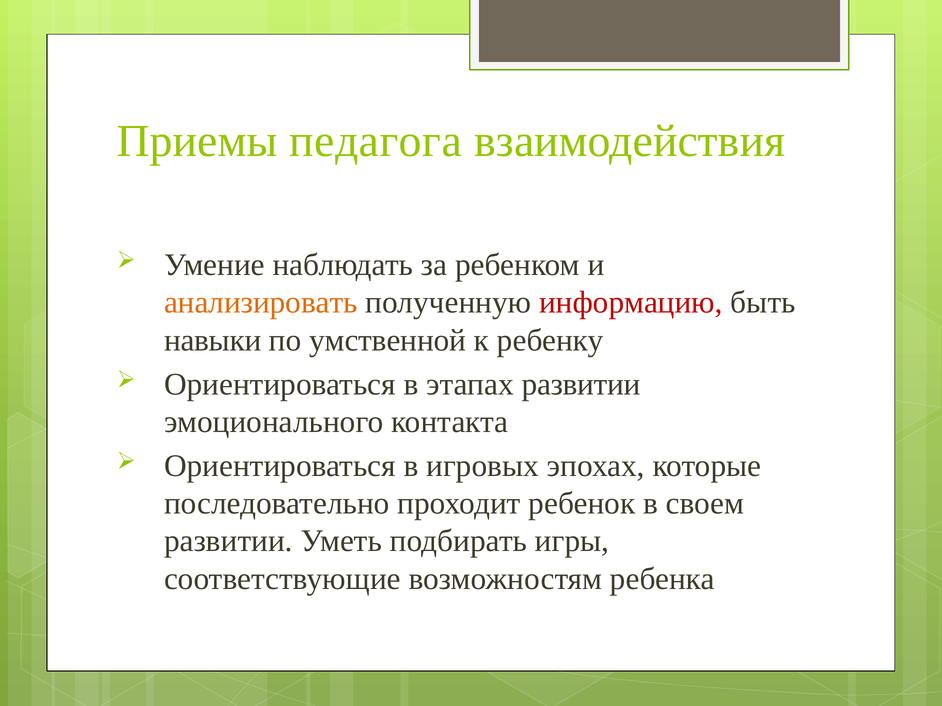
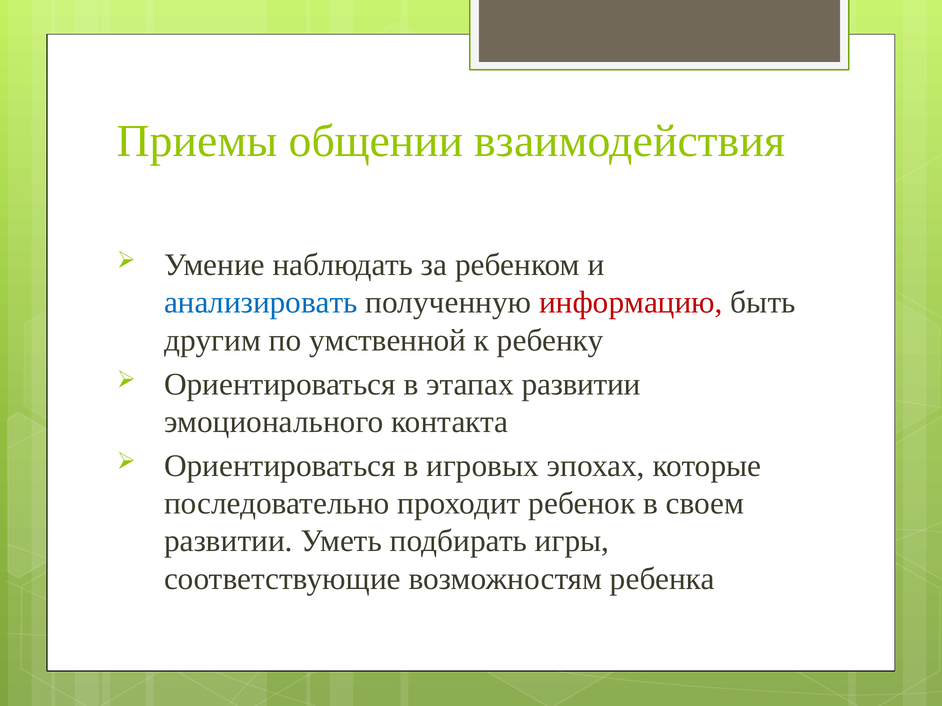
педагога: педагога -> общении
анализировать colour: orange -> blue
навыки: навыки -> другим
